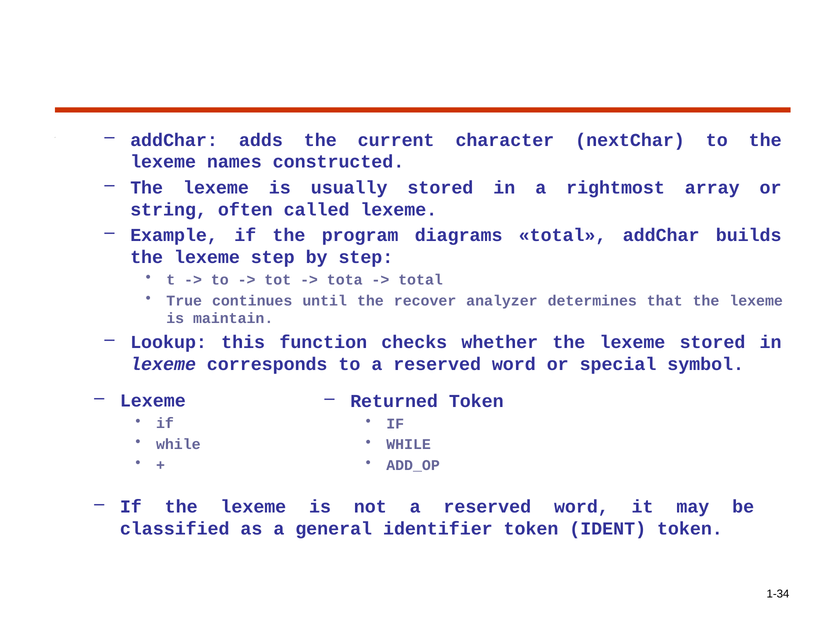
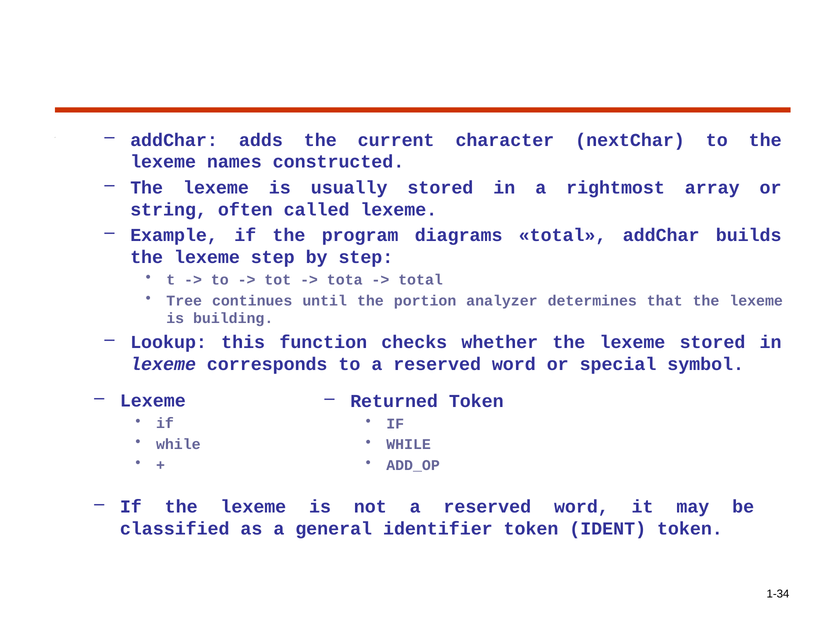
True: True -> Tree
recover: recover -> portion
maintain: maintain -> building
